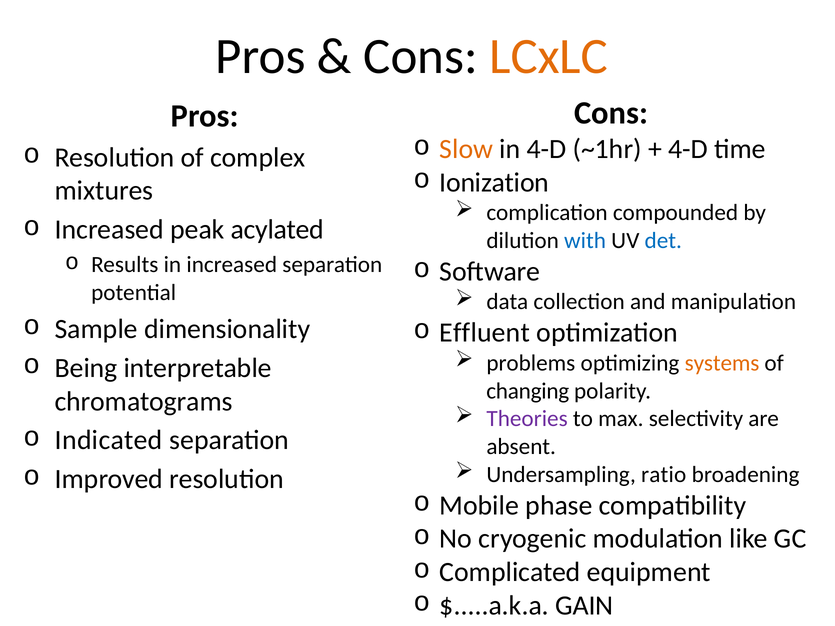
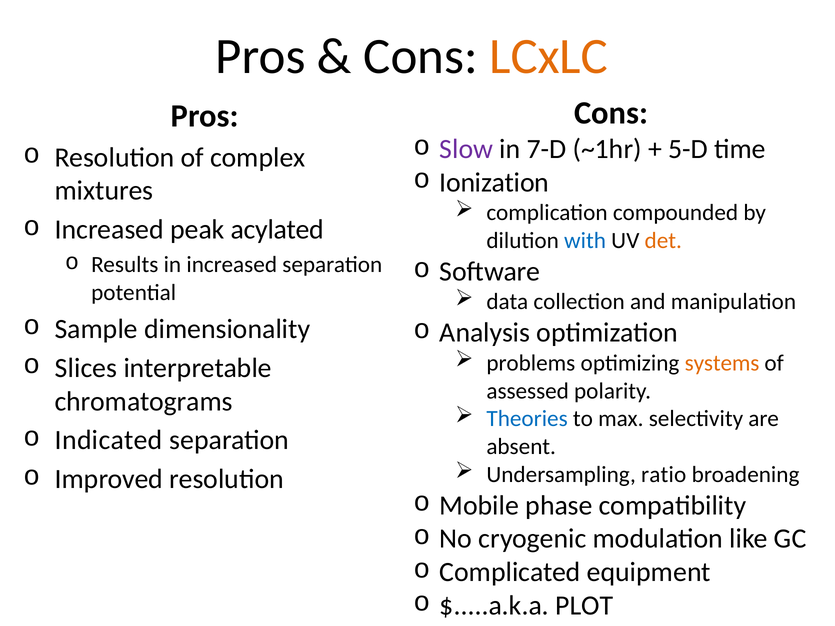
Slow colour: orange -> purple
in 4-D: 4-D -> 7-D
4-D at (688, 149): 4-D -> 5-D
det colour: blue -> orange
Effluent: Effluent -> Analysis
Being: Being -> Slices
changing: changing -> assessed
Theories colour: purple -> blue
GAIN: GAIN -> PLOT
